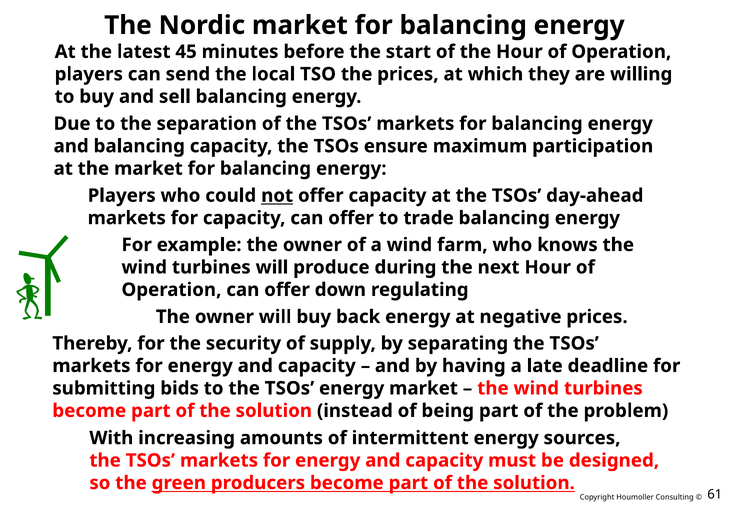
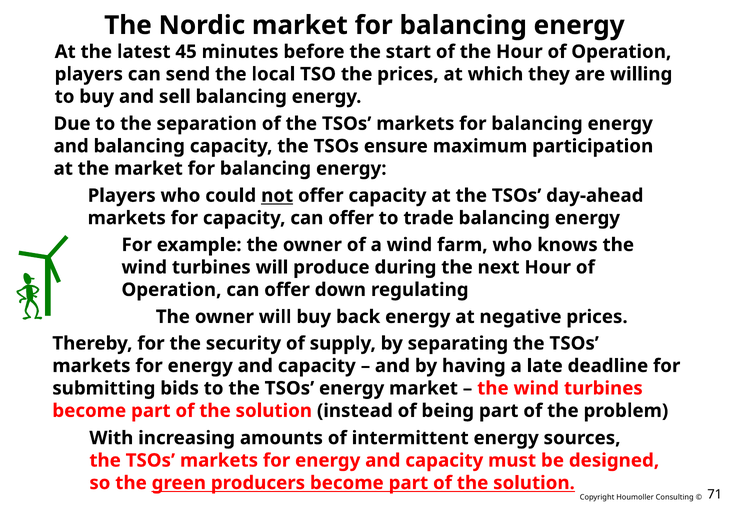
61: 61 -> 71
